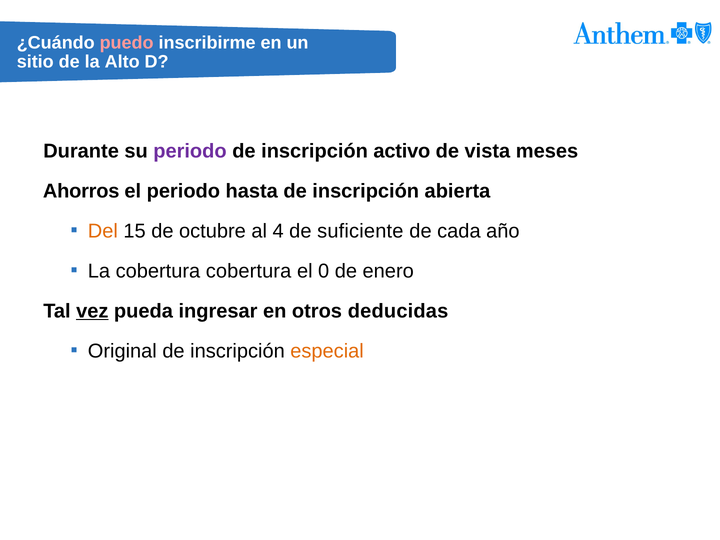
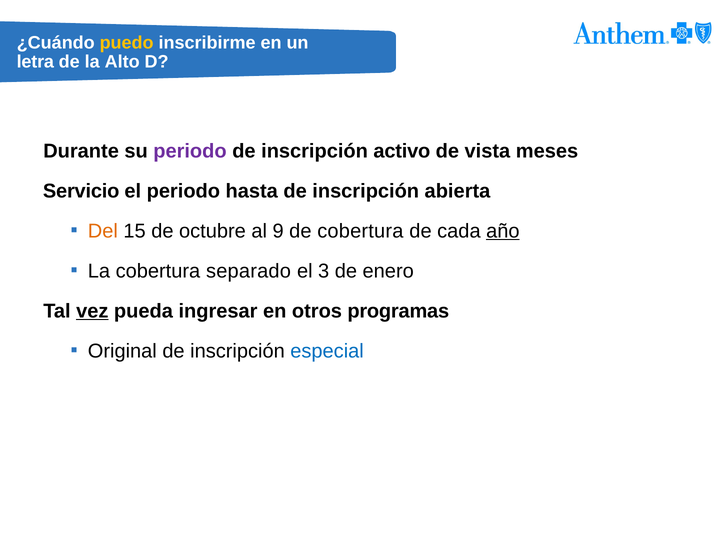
puedo colour: pink -> yellow
sitio: sitio -> letra
Ahorros: Ahorros -> Servicio
4: 4 -> 9
de suficiente: suficiente -> cobertura
año underline: none -> present
cobertura cobertura: cobertura -> separado
0: 0 -> 3
deducidas: deducidas -> programas
especial colour: orange -> blue
